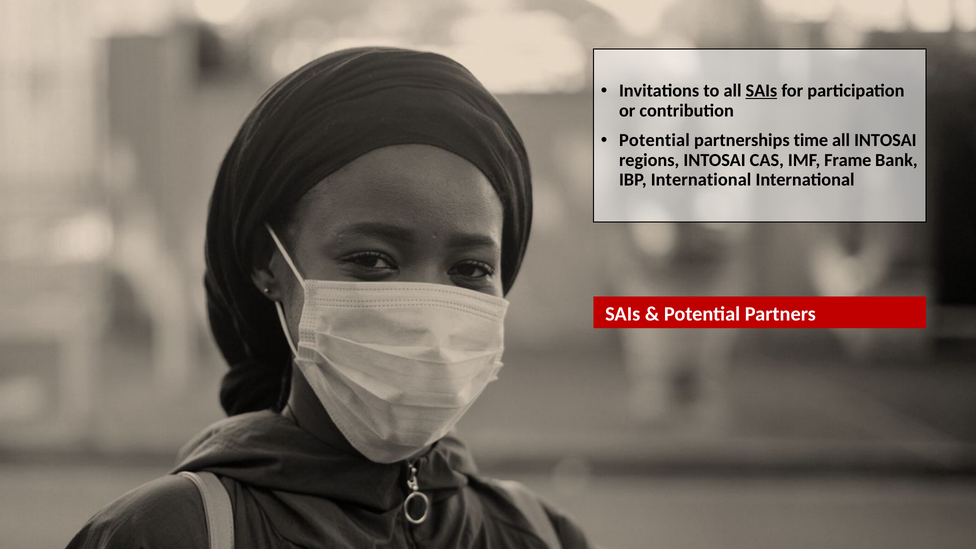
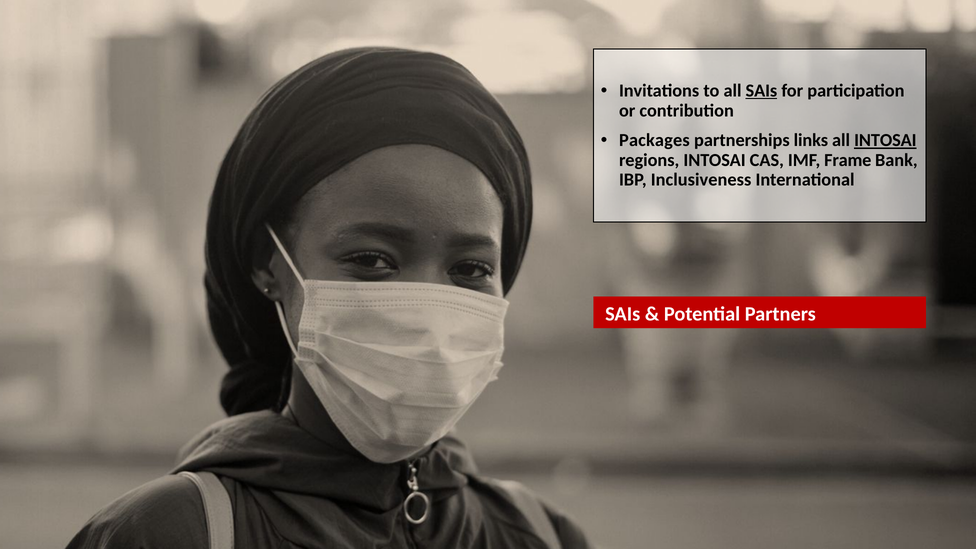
Potential at (654, 140): Potential -> Packages
time: time -> links
INTOSAI at (885, 140) underline: none -> present
IBP International: International -> Inclusiveness
